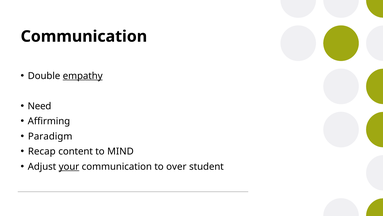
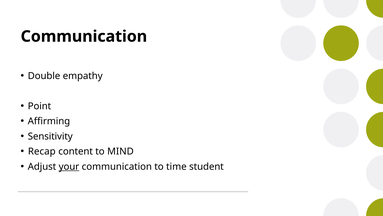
empathy underline: present -> none
Need: Need -> Point
Paradigm: Paradigm -> Sensitivity
over: over -> time
